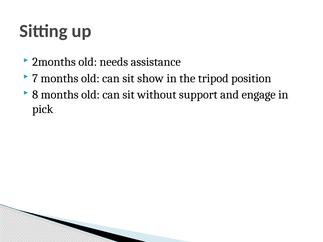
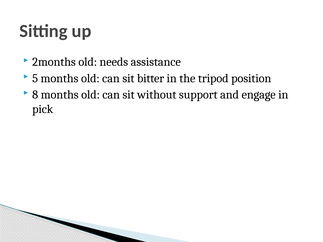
7: 7 -> 5
show: show -> bitter
